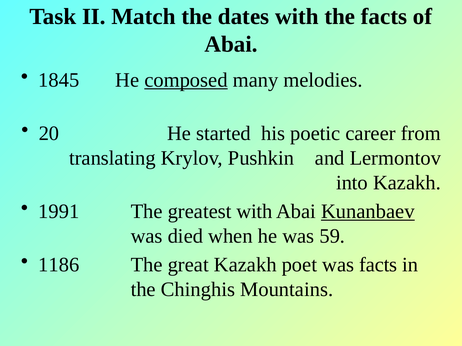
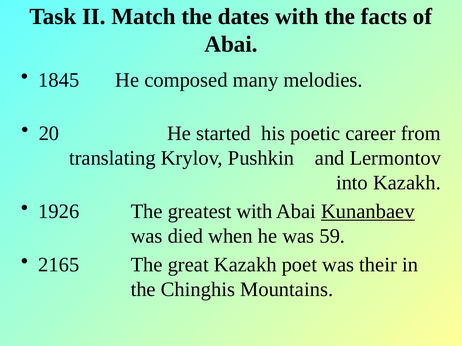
composed underline: present -> none
1991: 1991 -> 1926
1186: 1186 -> 2165
was facts: facts -> their
